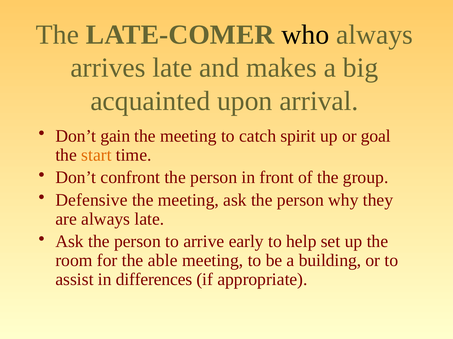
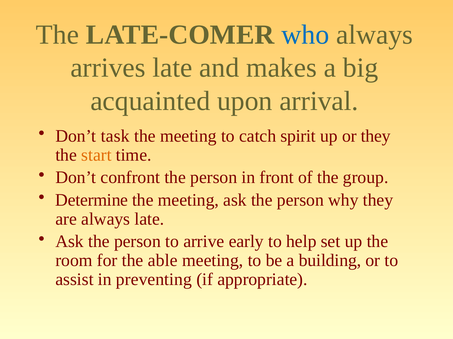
who colour: black -> blue
gain: gain -> task
or goal: goal -> they
Defensive: Defensive -> Determine
differences: differences -> preventing
